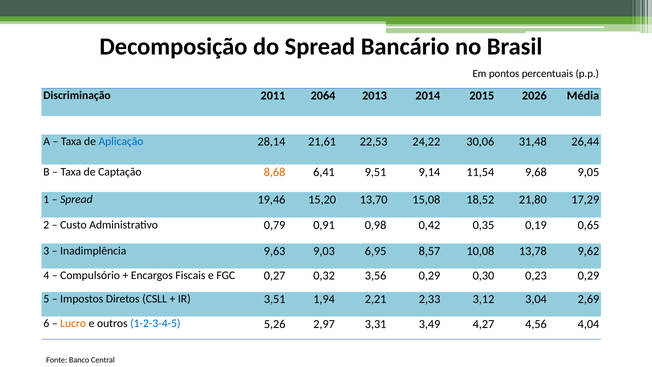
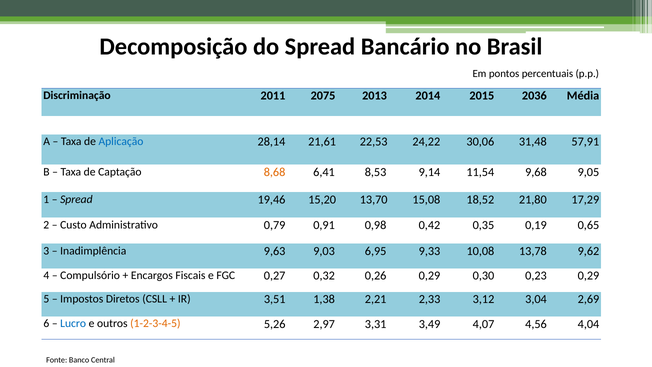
2064: 2064 -> 2075
2026: 2026 -> 2036
26,44: 26,44 -> 57,91
9,51: 9,51 -> 8,53
8,57: 8,57 -> 9,33
3,56: 3,56 -> 0,26
1,94: 1,94 -> 1,38
Lucro colour: orange -> blue
1-2-3-4-5 colour: blue -> orange
4,27: 4,27 -> 4,07
